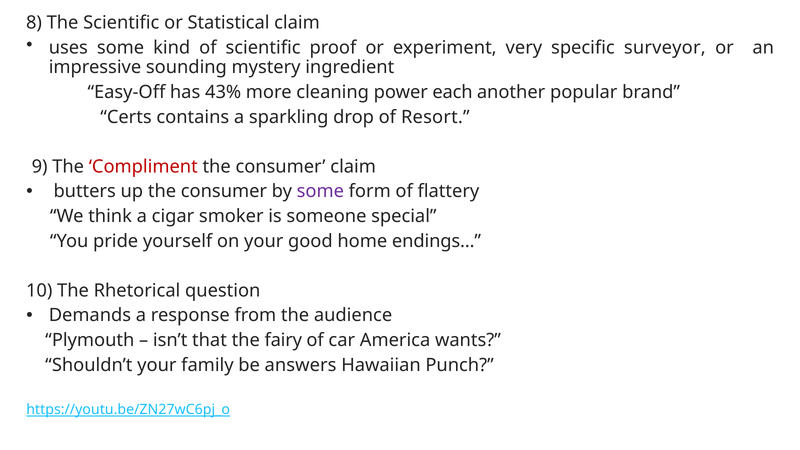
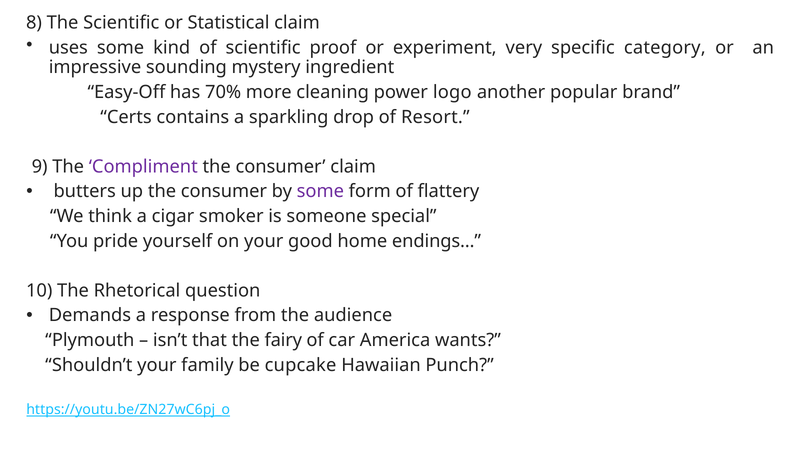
surveyor: surveyor -> category
43%: 43% -> 70%
each: each -> logo
Compliment colour: red -> purple
answers: answers -> cupcake
